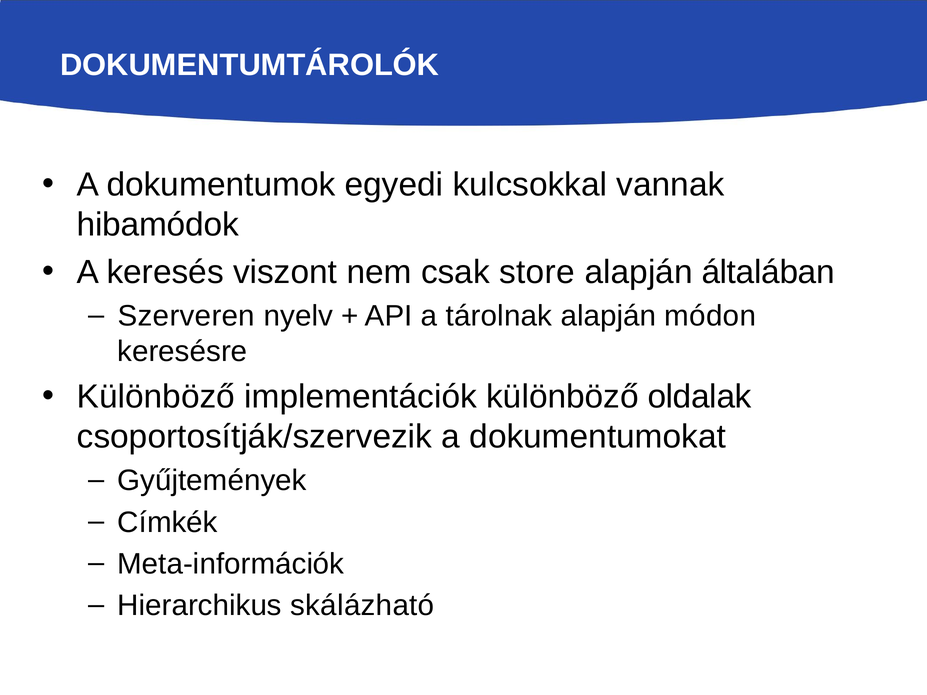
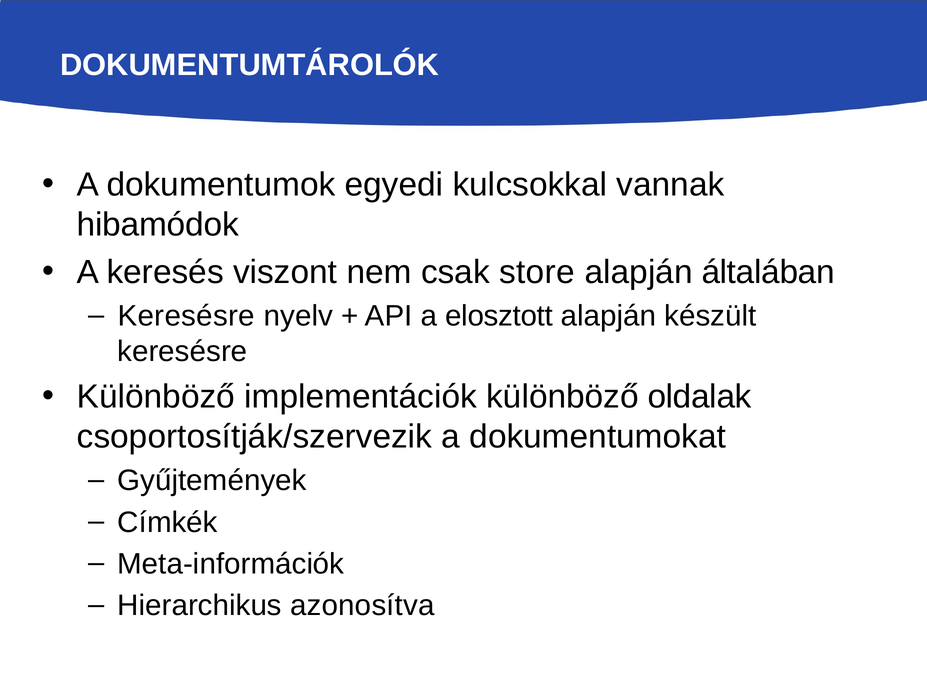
Szerveren at (186, 316): Szerveren -> Keresésre
tárolnak: tárolnak -> elosztott
módon: módon -> készült
skálázható: skálázható -> azonosítva
